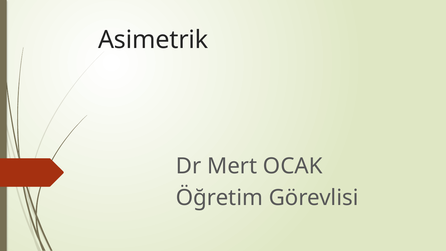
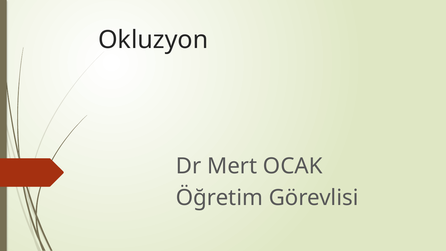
Asimetrik: Asimetrik -> Okluzyon
